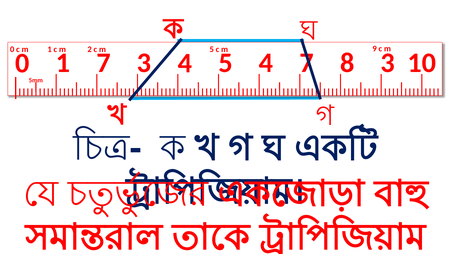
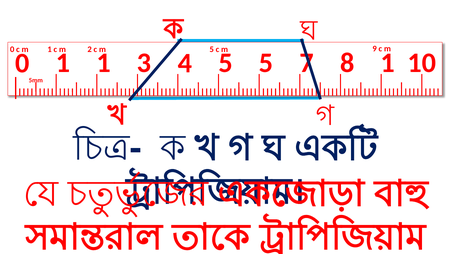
1 7: 7 -> 1
5 4: 4 -> 5
8 3: 3 -> 1
